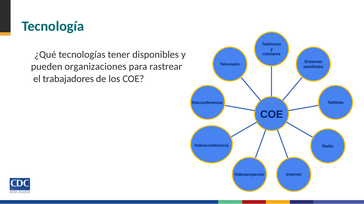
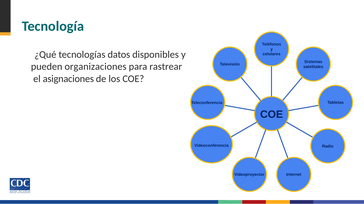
tener: tener -> datos
trabajadores: trabajadores -> asignaciones
